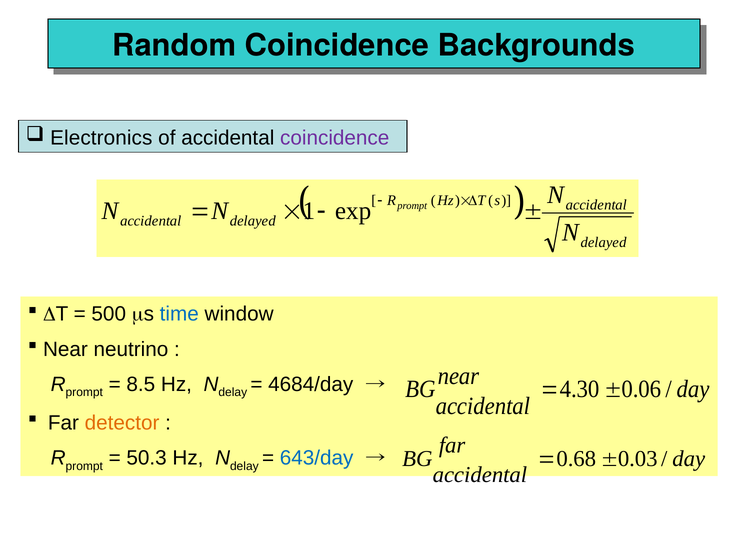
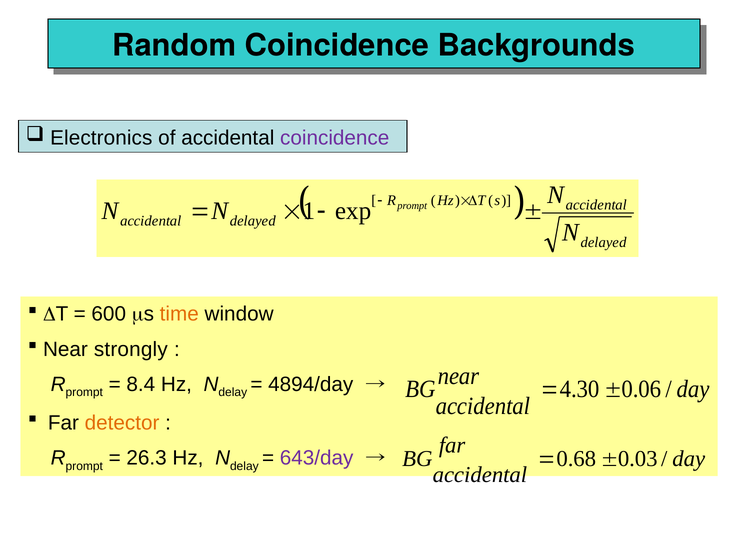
500: 500 -> 600
time colour: blue -> orange
neutrino: neutrino -> strongly
8.5: 8.5 -> 8.4
4684/day: 4684/day -> 4894/day
50.3: 50.3 -> 26.3
643/day colour: blue -> purple
